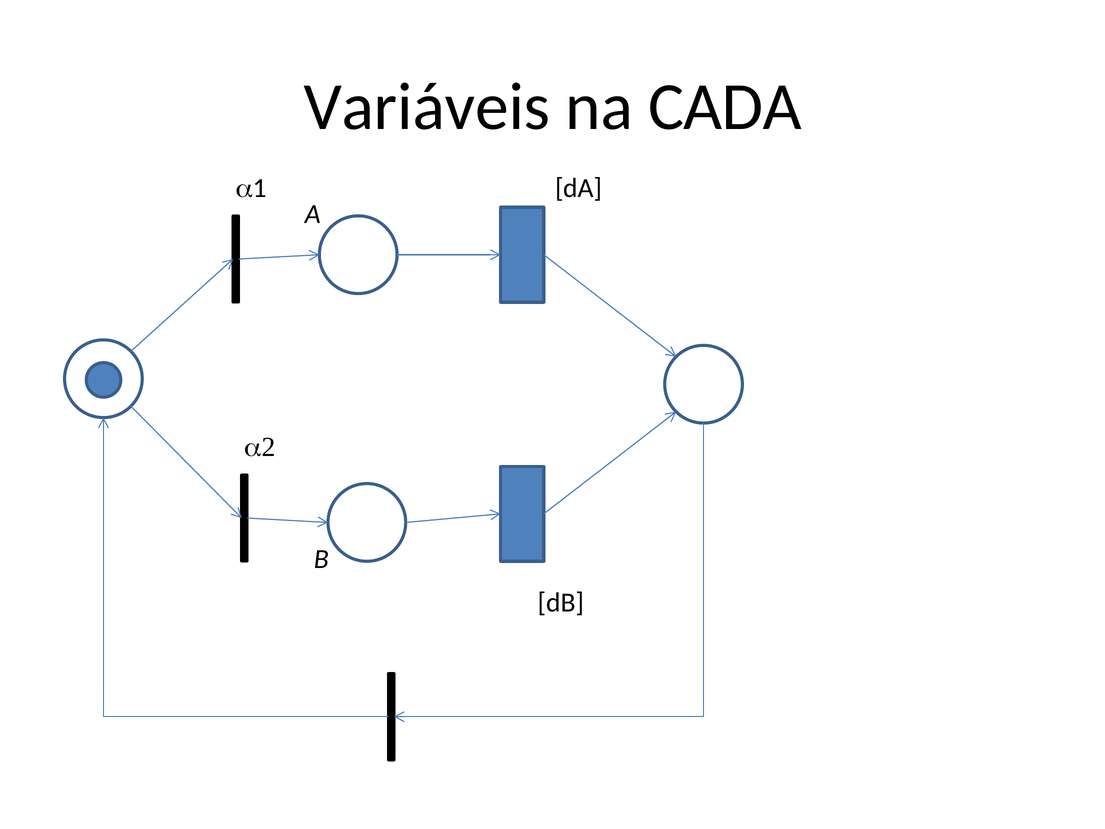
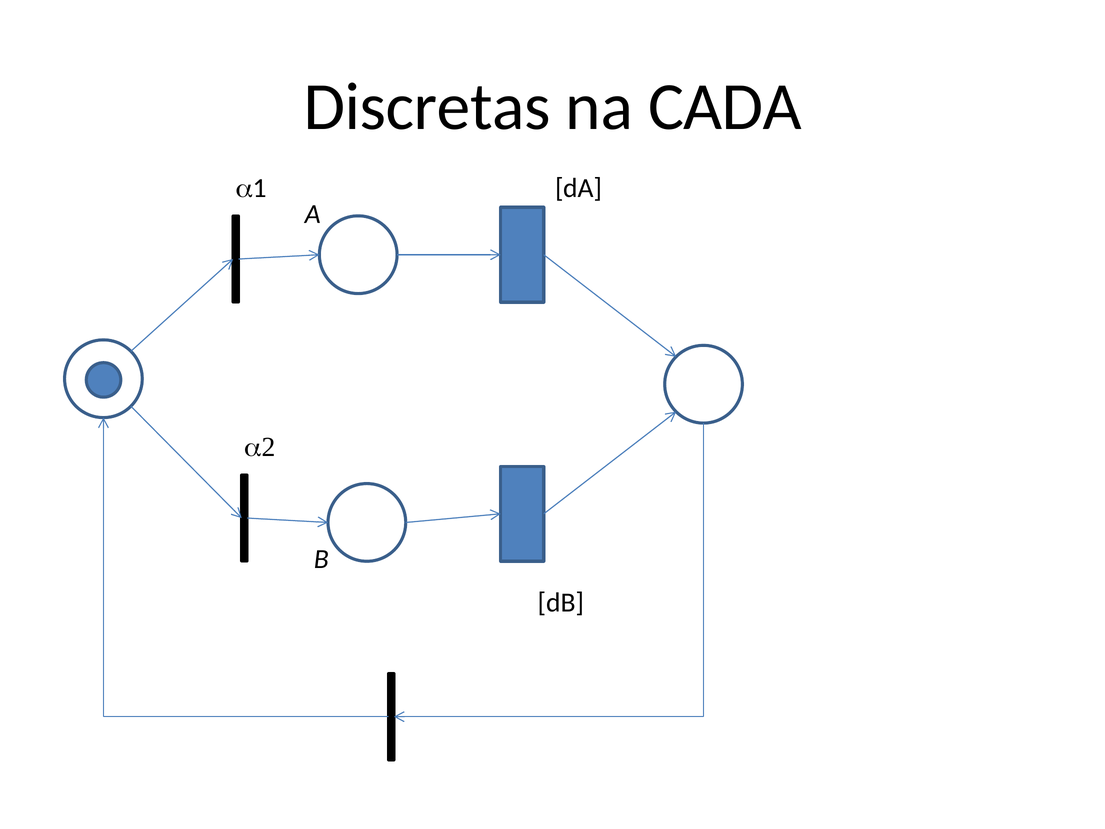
Variáveis: Variáveis -> Discretas
